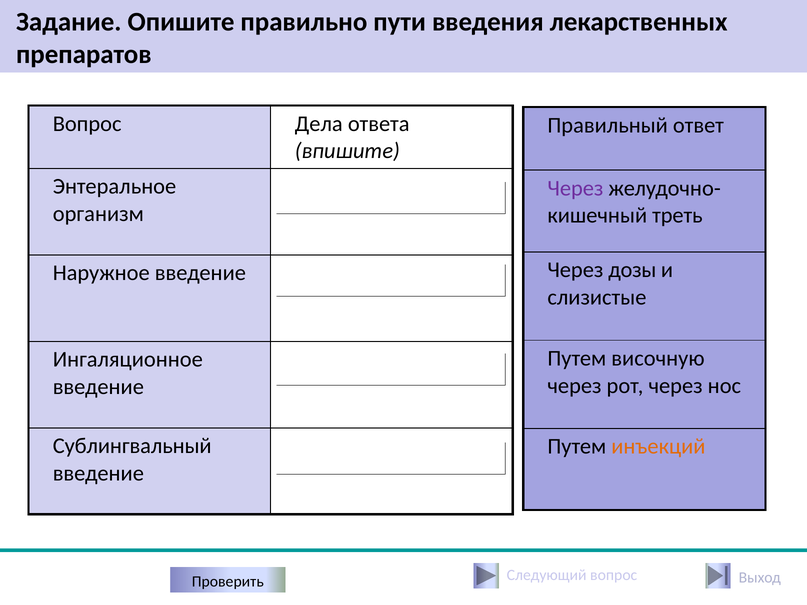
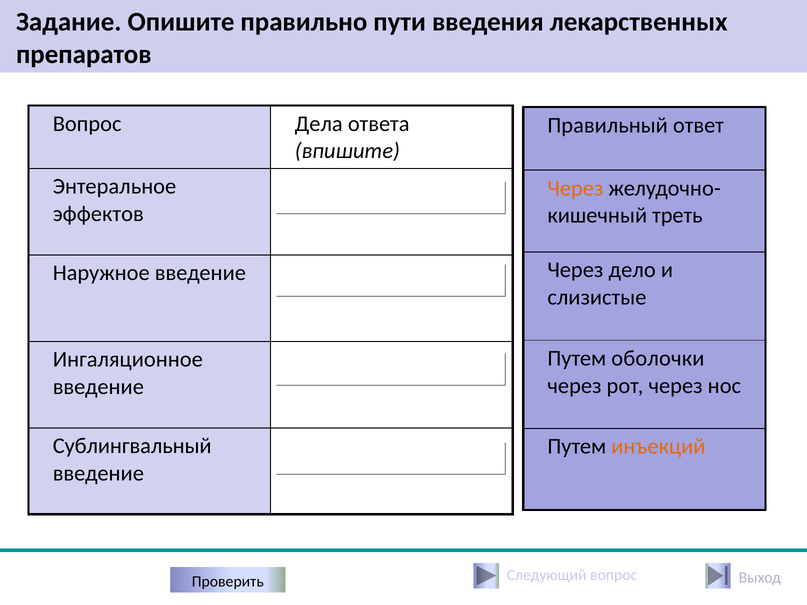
Через at (575, 188) colour: purple -> orange
организм: организм -> эффектов
дозы: дозы -> дело
височную: височную -> оболочки
